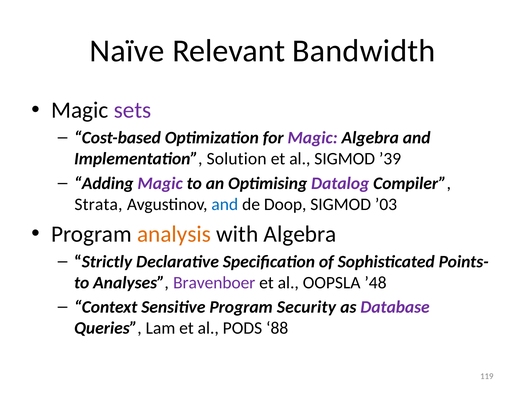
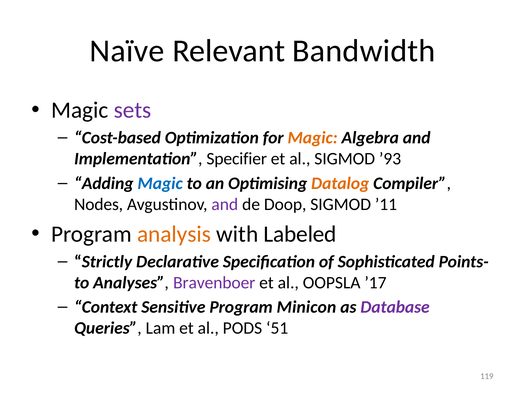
Magic at (313, 138) colour: purple -> orange
Solution: Solution -> Specifier
’39: ’39 -> ’93
Magic at (160, 183) colour: purple -> blue
Datalog colour: purple -> orange
Strata: Strata -> Nodes
and at (225, 204) colour: blue -> purple
’03: ’03 -> ’11
with Algebra: Algebra -> Labeled
’48: ’48 -> ’17
Security: Security -> Minicon
88: 88 -> 51
